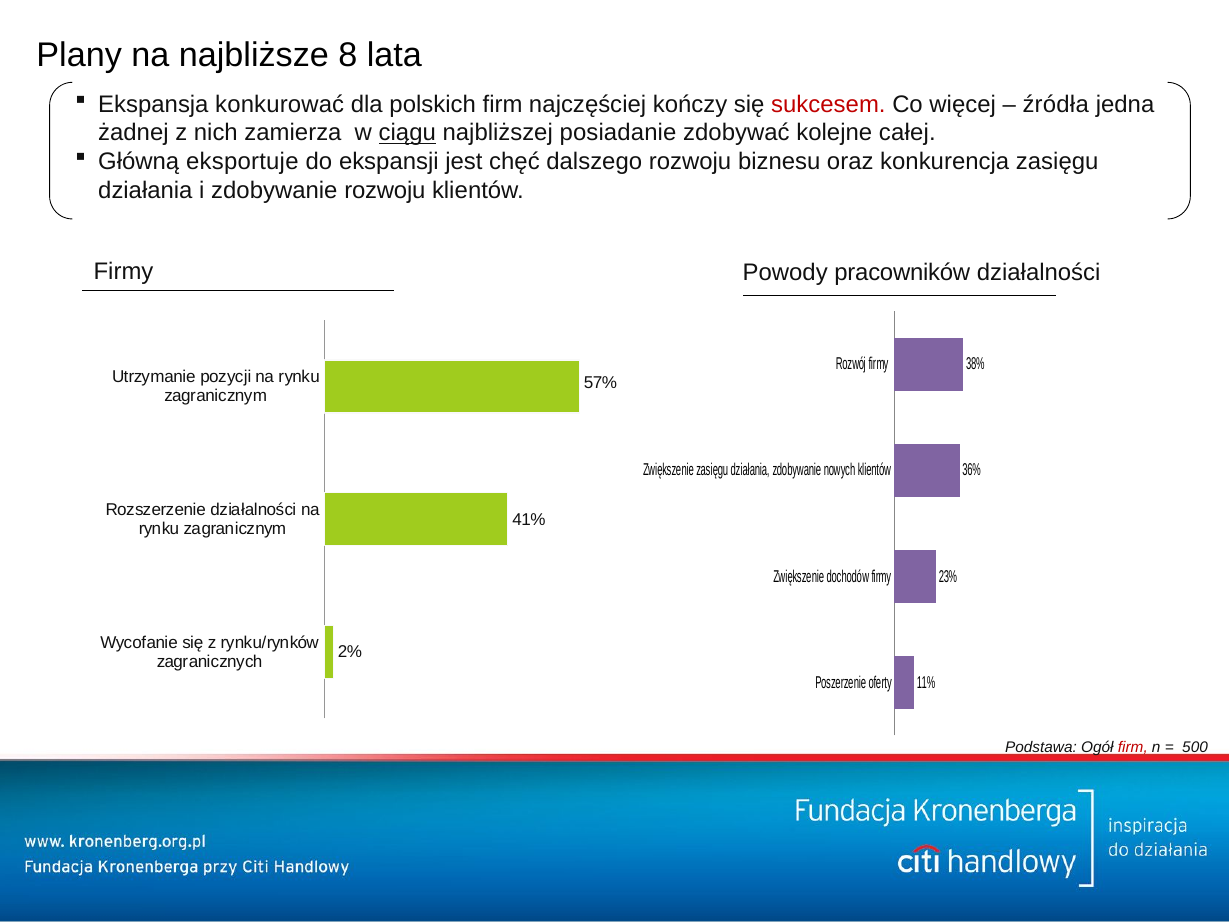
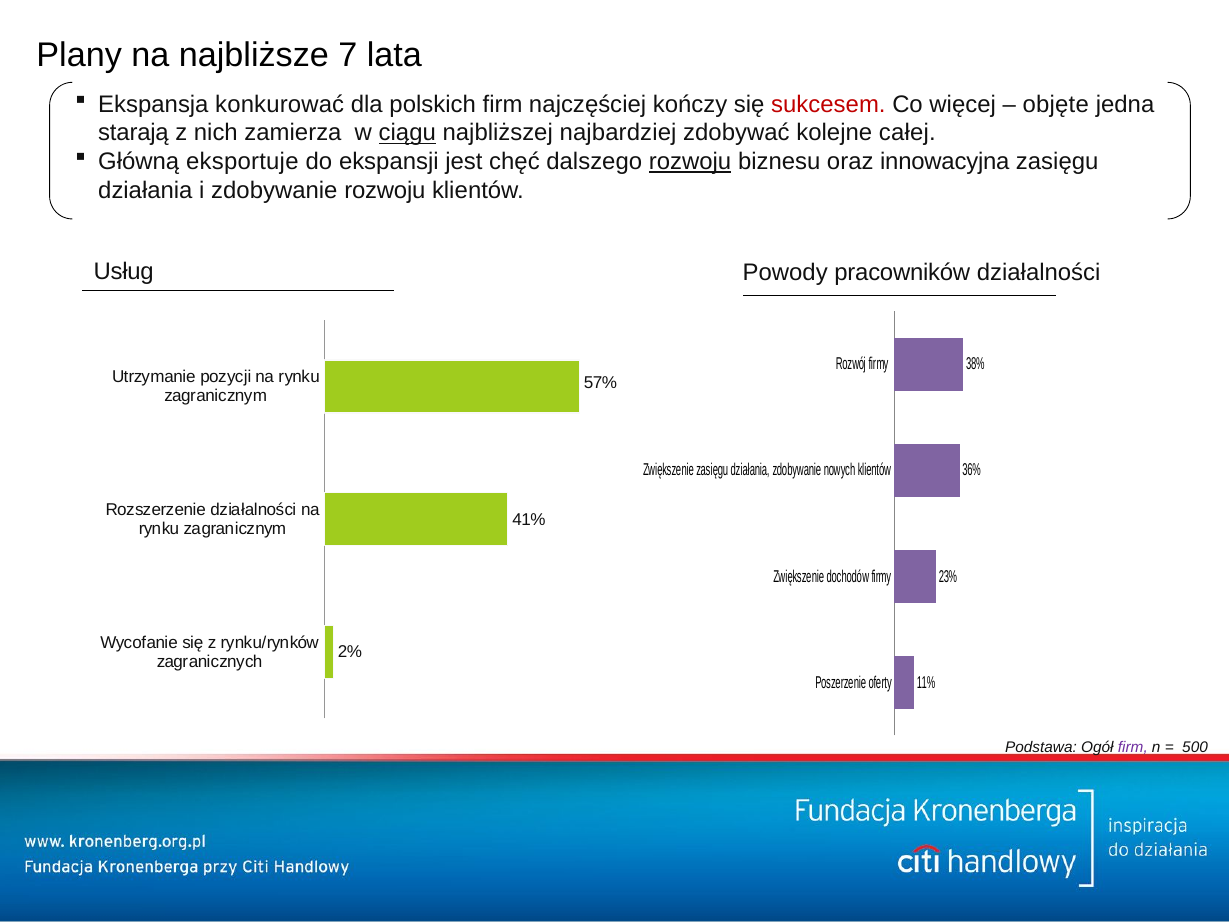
8: 8 -> 7
źródła: źródła -> objęte
żadnej: żadnej -> starają
posiadanie: posiadanie -> najbardziej
rozwoju at (690, 162) underline: none -> present
konkurencja: konkurencja -> innowacyjna
Firmy at (124, 272): Firmy -> Usług
firm at (1133, 747) colour: red -> purple
